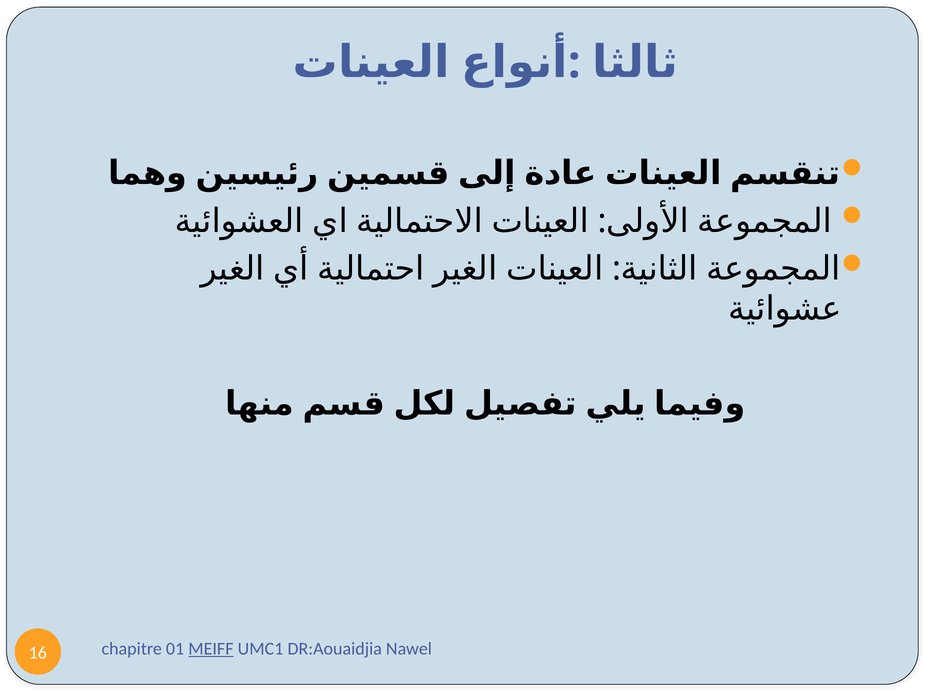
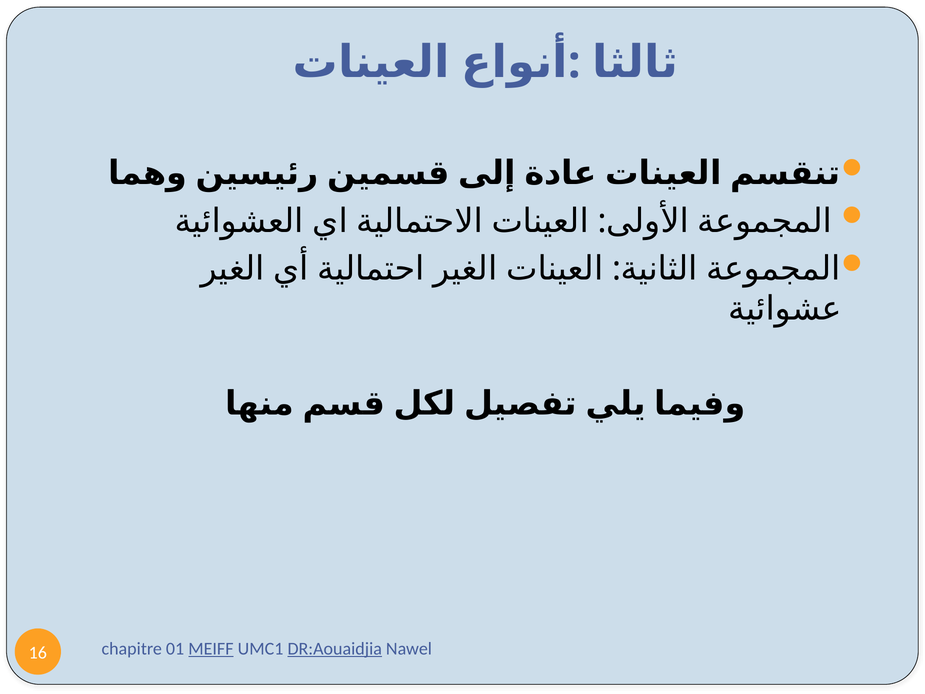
DR:Aouaidjia underline: none -> present
